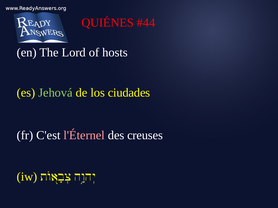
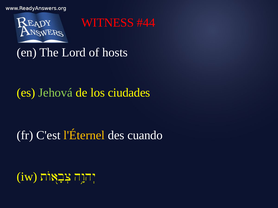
QUIÉNES: QUIÉNES -> WITNESS
l'Éternel colour: pink -> yellow
creuses: creuses -> cuando
